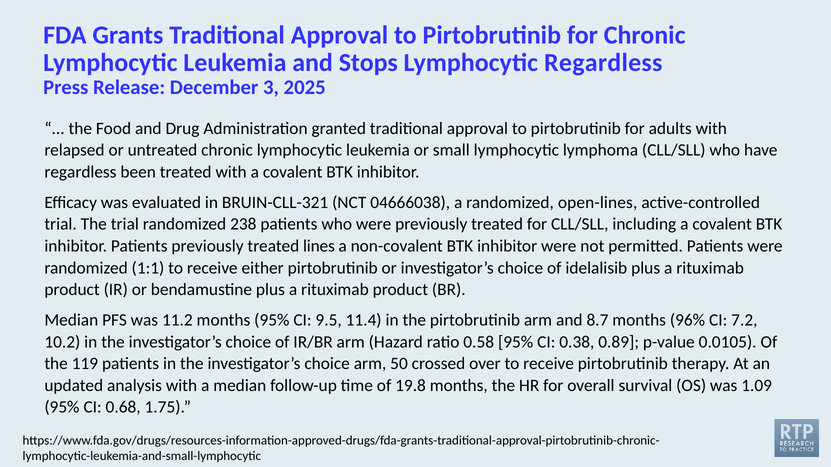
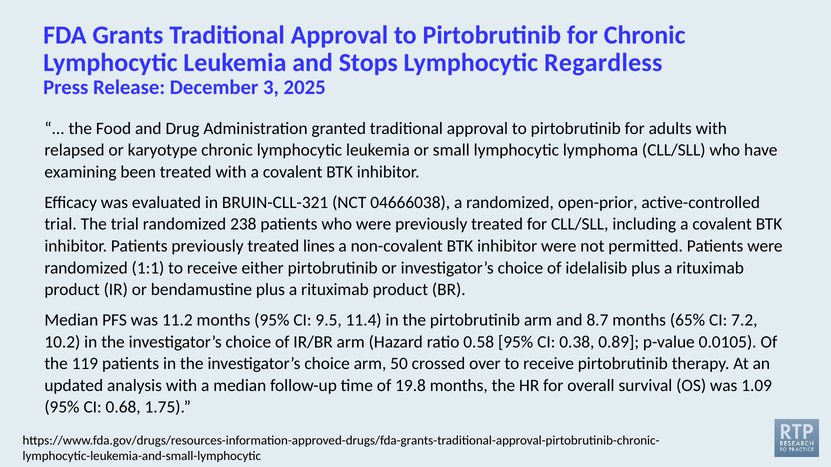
untreated: untreated -> karyotype
regardless at (80, 172): regardless -> examining
open-lines: open-lines -> open-prior
96%: 96% -> 65%
